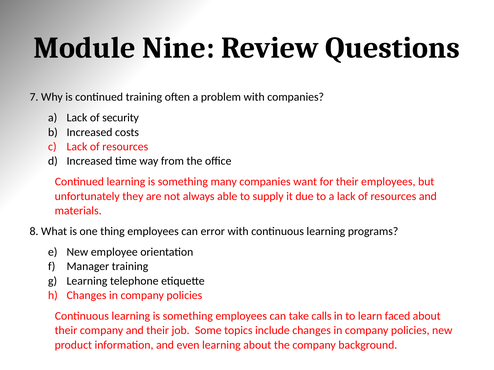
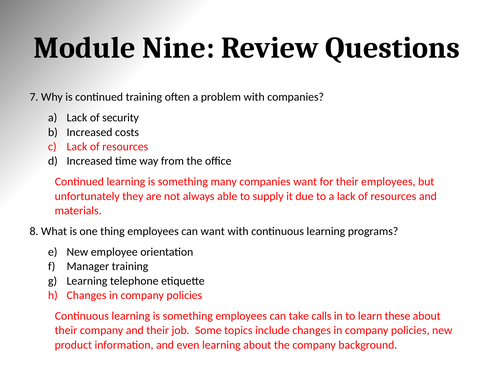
can error: error -> want
faced: faced -> these
